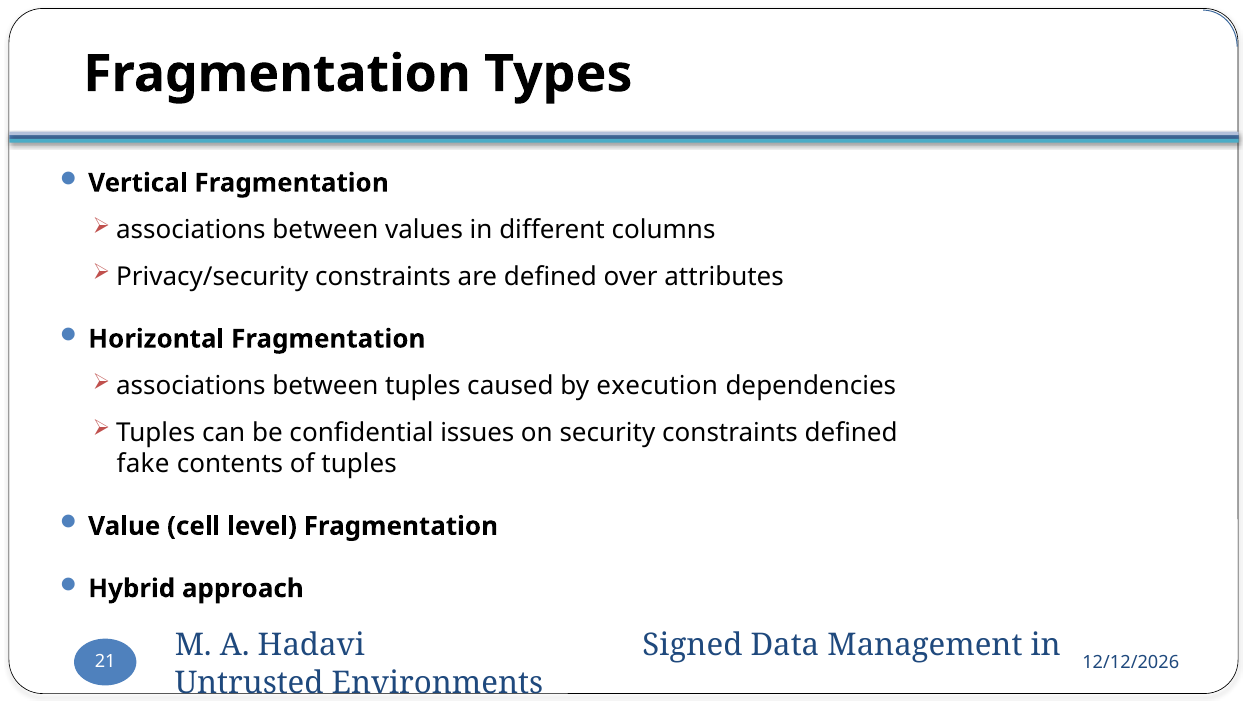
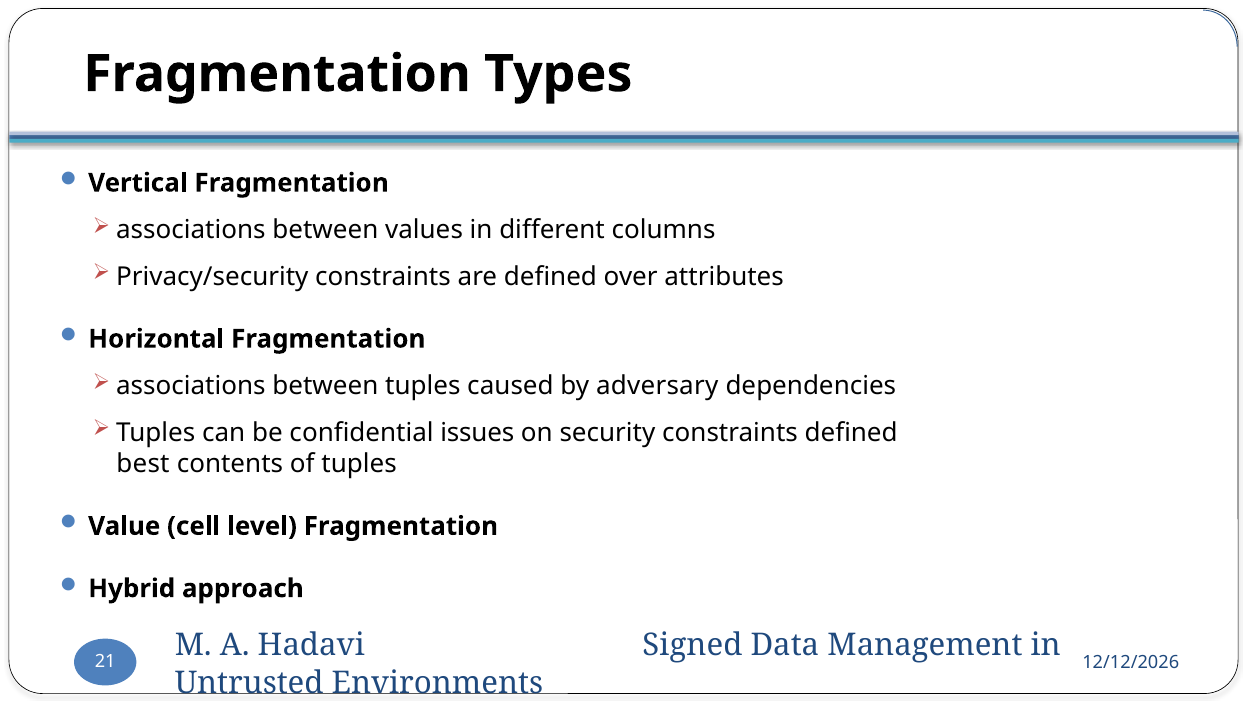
execution: execution -> adversary
fake: fake -> best
